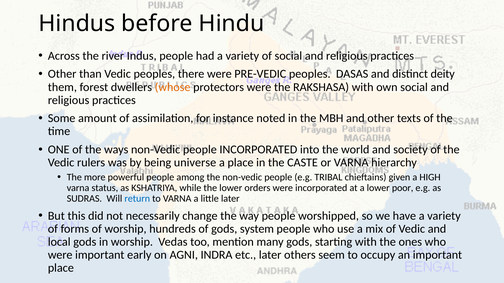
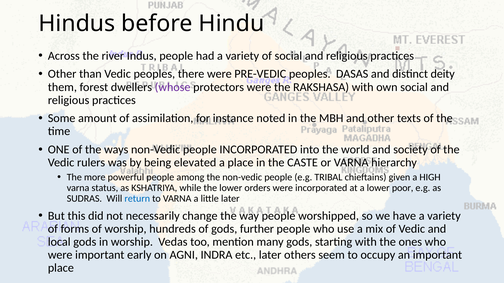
whose colour: orange -> purple
universe: universe -> elevated
system: system -> further
